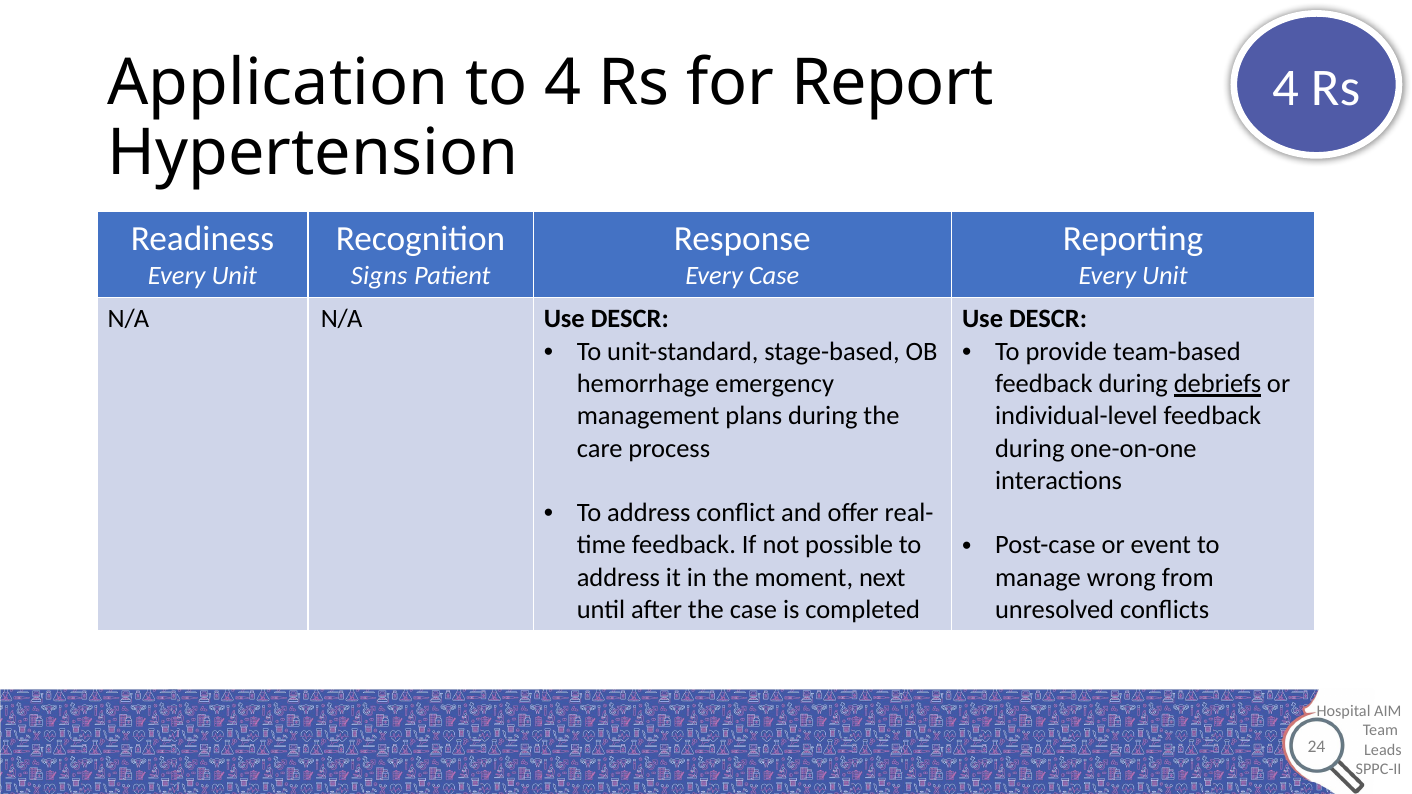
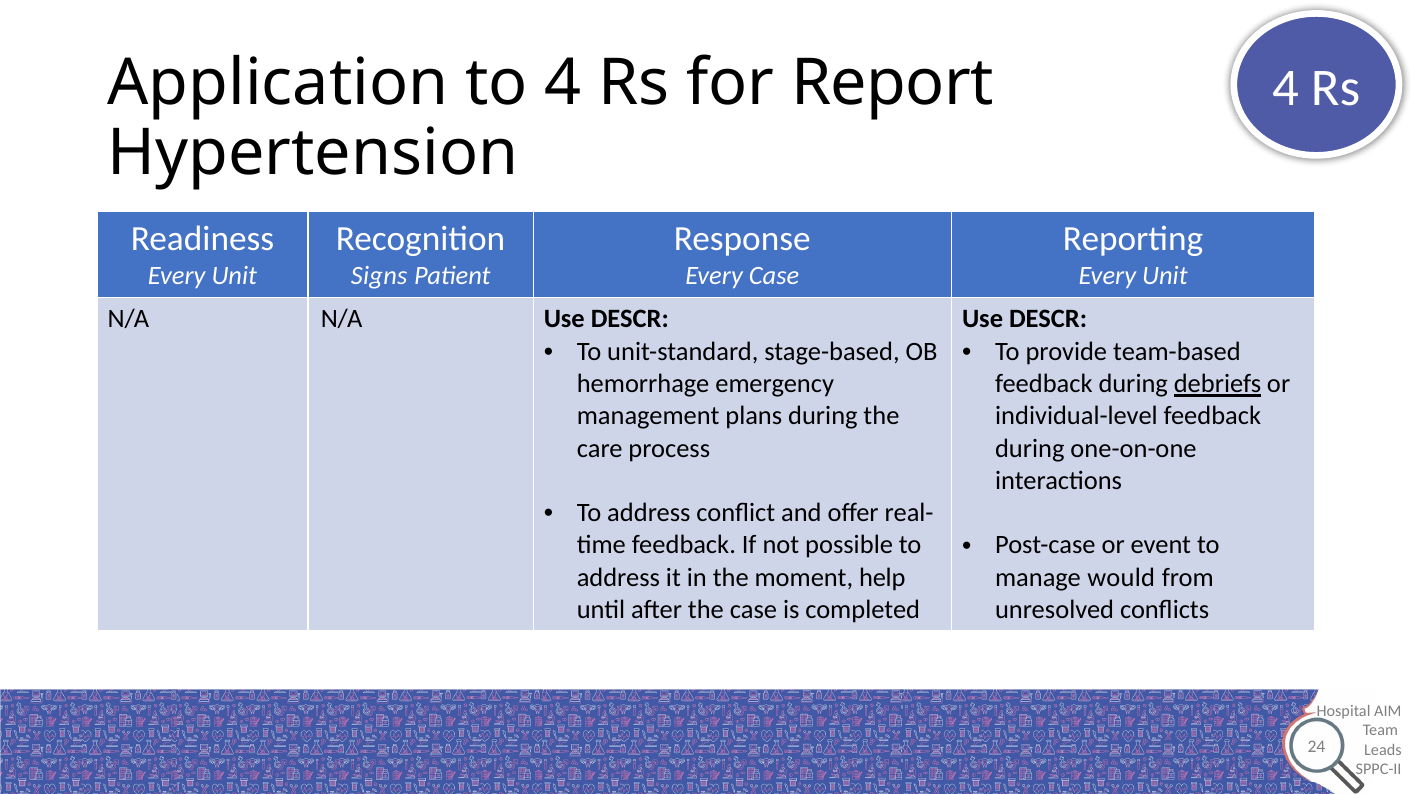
next: next -> help
wrong: wrong -> would
